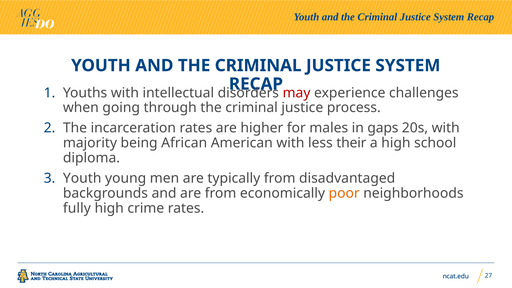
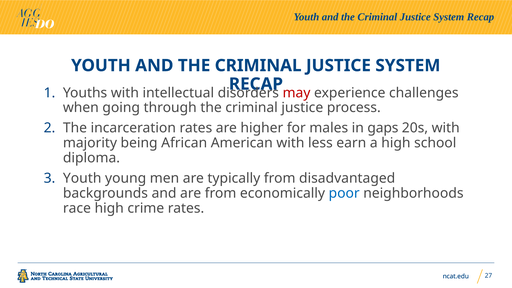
their: their -> earn
poor colour: orange -> blue
fully: fully -> race
